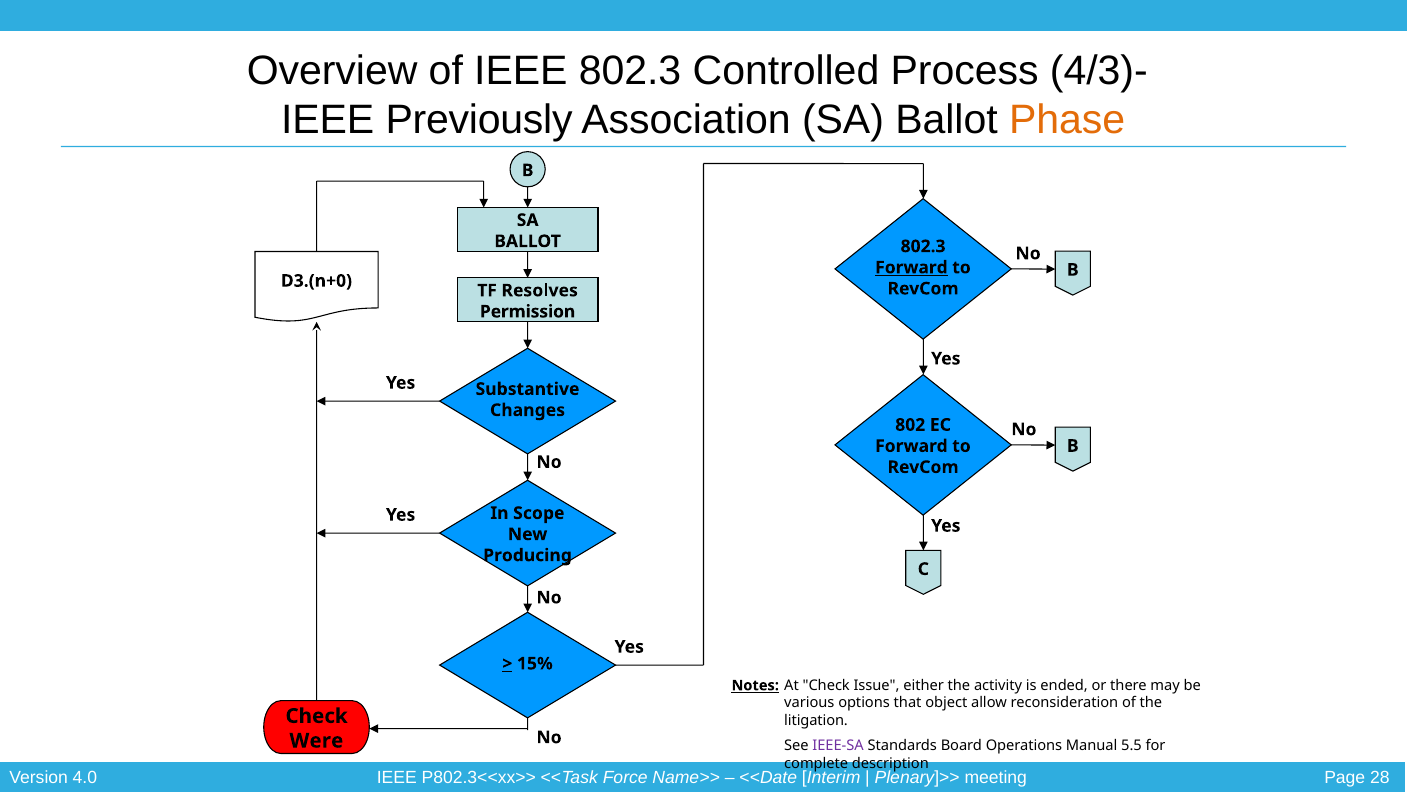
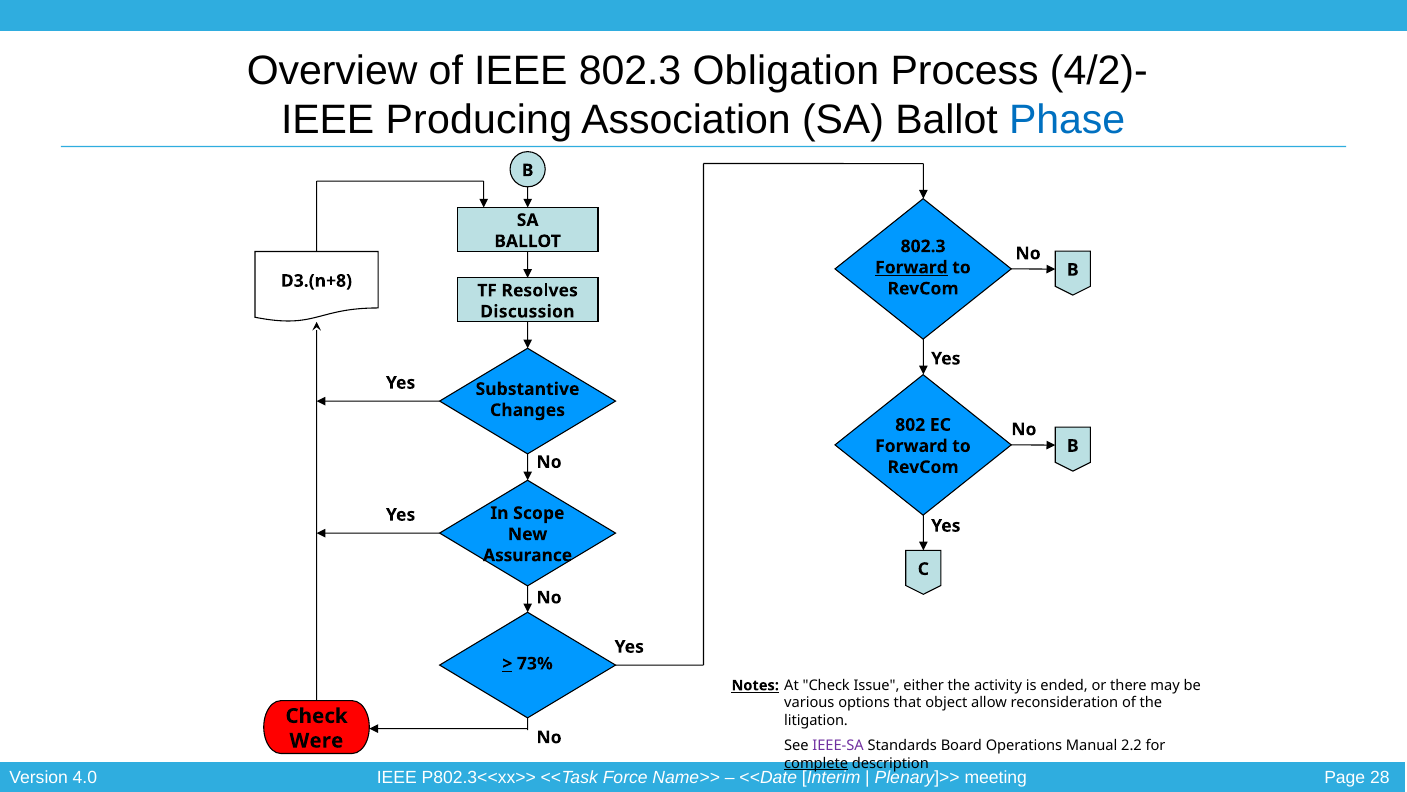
Controlled: Controlled -> Obligation
4/3)-: 4/3)- -> 4/2)-
Previously: Previously -> Producing
Phase colour: orange -> blue
D3.(n+0: D3.(n+0 -> D3.(n+8
Permission: Permission -> Discussion
Producing: Producing -> Assurance
15%: 15% -> 73%
5.5: 5.5 -> 2.2
complete underline: none -> present
